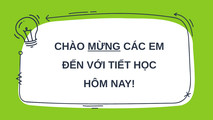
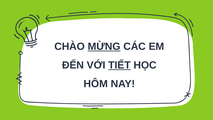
TIẾT underline: none -> present
